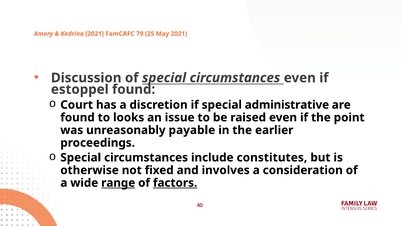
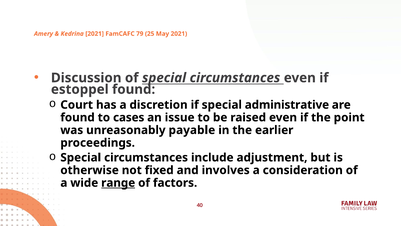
looks: looks -> cases
constitutes: constitutes -> adjustment
factors underline: present -> none
